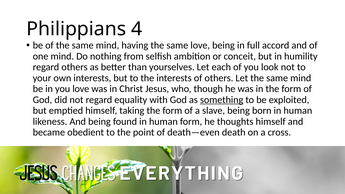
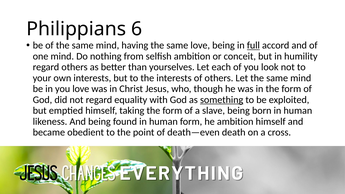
4: 4 -> 6
full underline: none -> present
he thoughts: thoughts -> ambition
